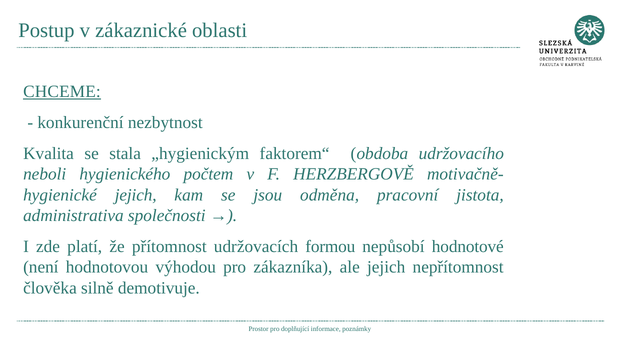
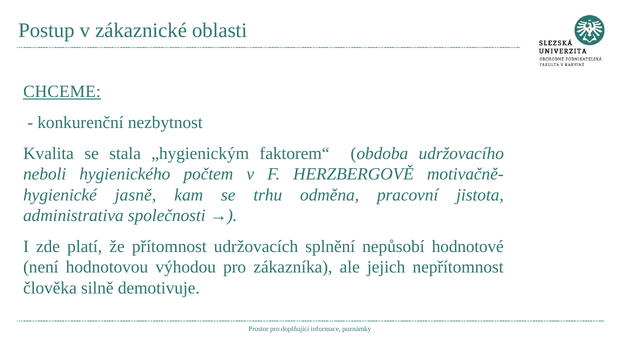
jejich at (136, 195): jejich -> jasně
jsou: jsou -> trhu
formou: formou -> splnění
